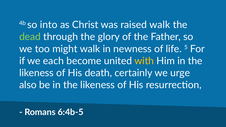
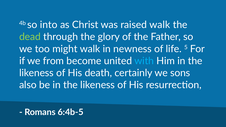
each: each -> from
with colour: yellow -> light blue
urge: urge -> sons
